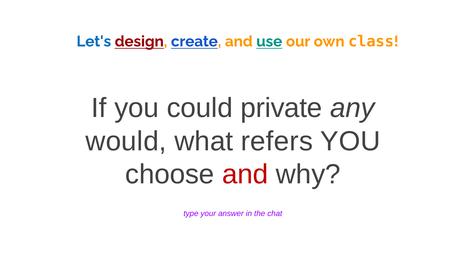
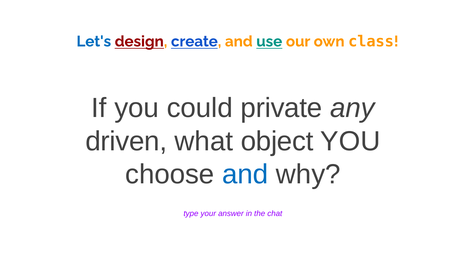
would: would -> driven
refers: refers -> object
and at (245, 175) colour: red -> blue
